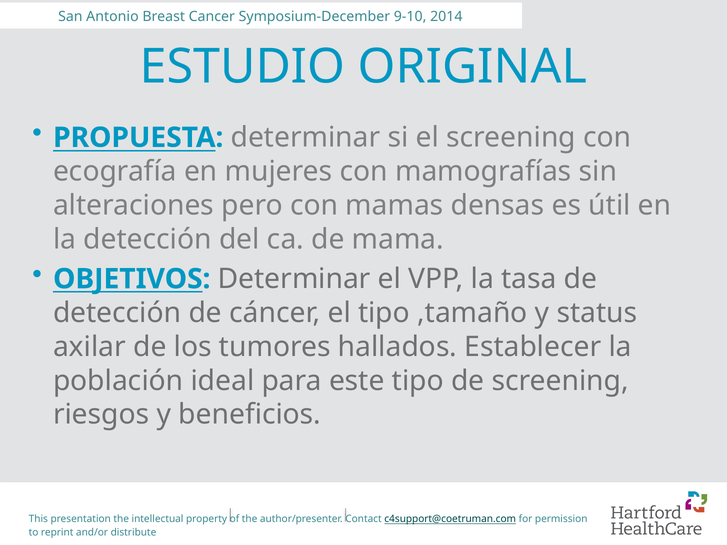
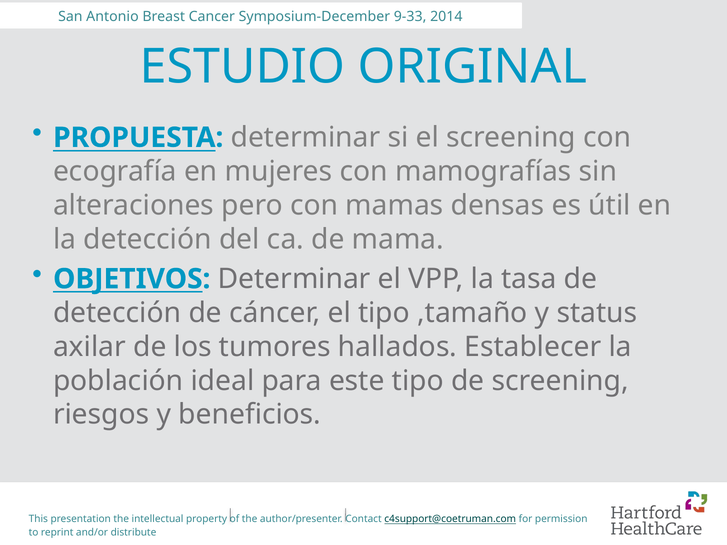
9-10: 9-10 -> 9-33
